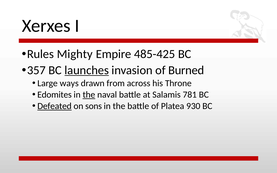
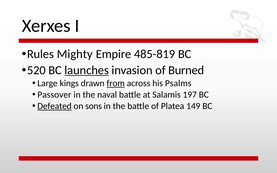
485-425: 485-425 -> 485-819
357: 357 -> 520
ways: ways -> kings
from underline: none -> present
Throne: Throne -> Psalms
Edomites: Edomites -> Passover
the at (89, 95) underline: present -> none
781: 781 -> 197
930: 930 -> 149
